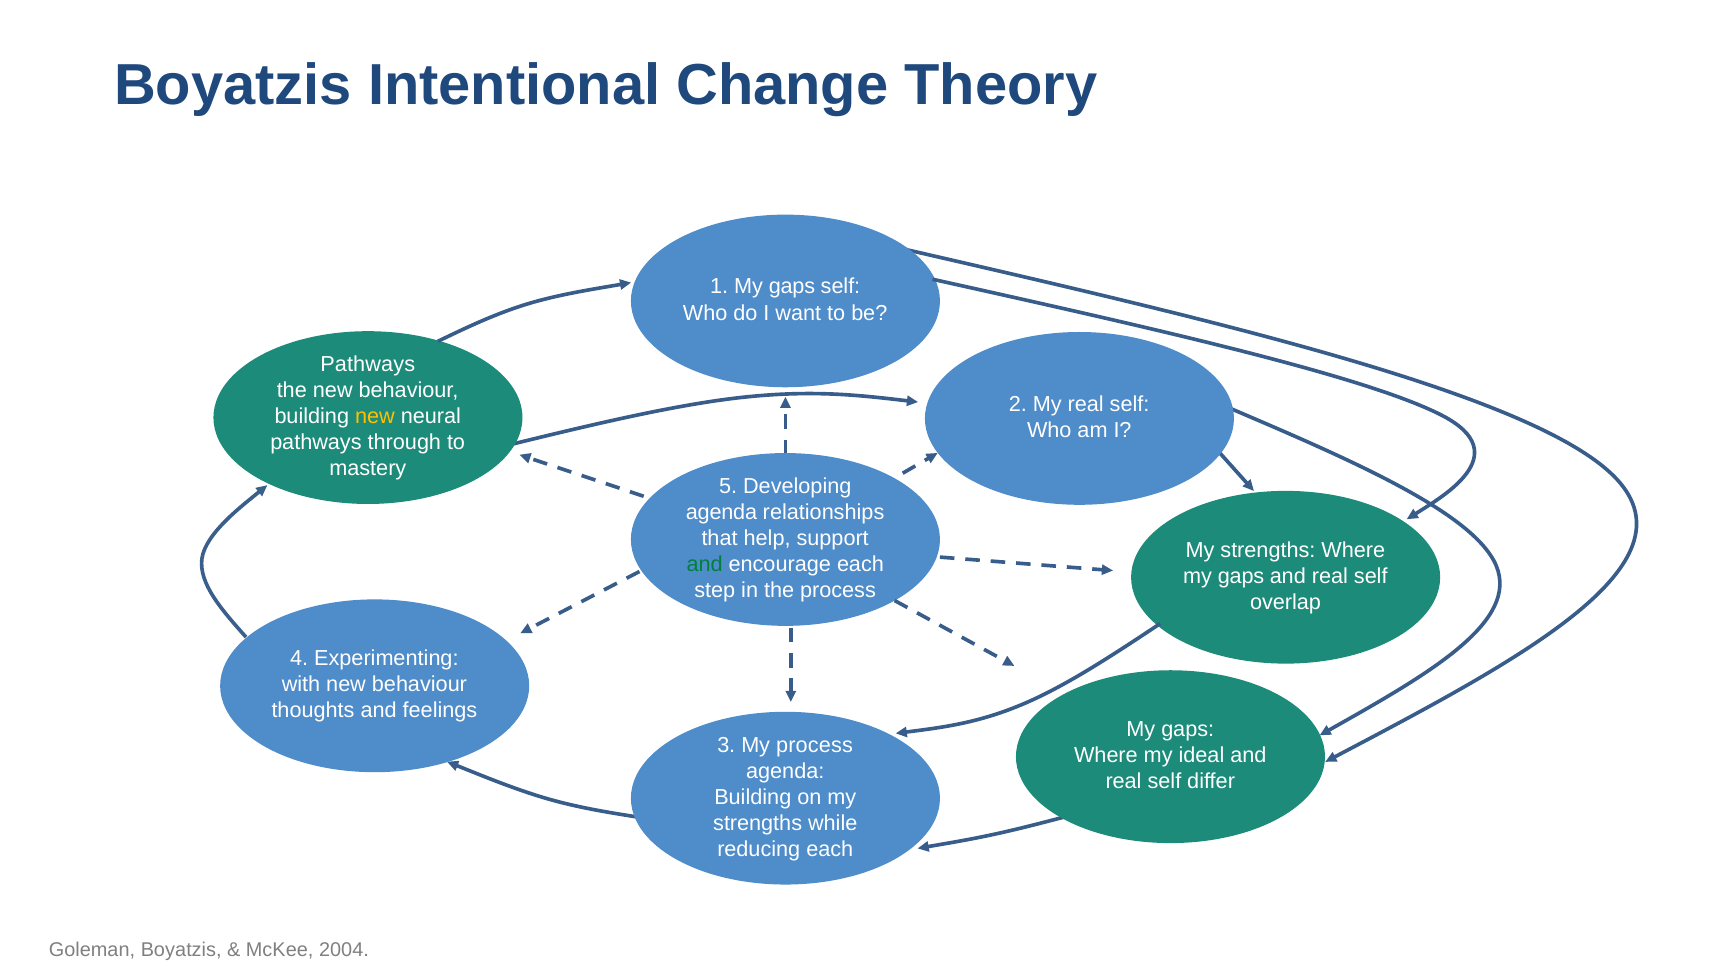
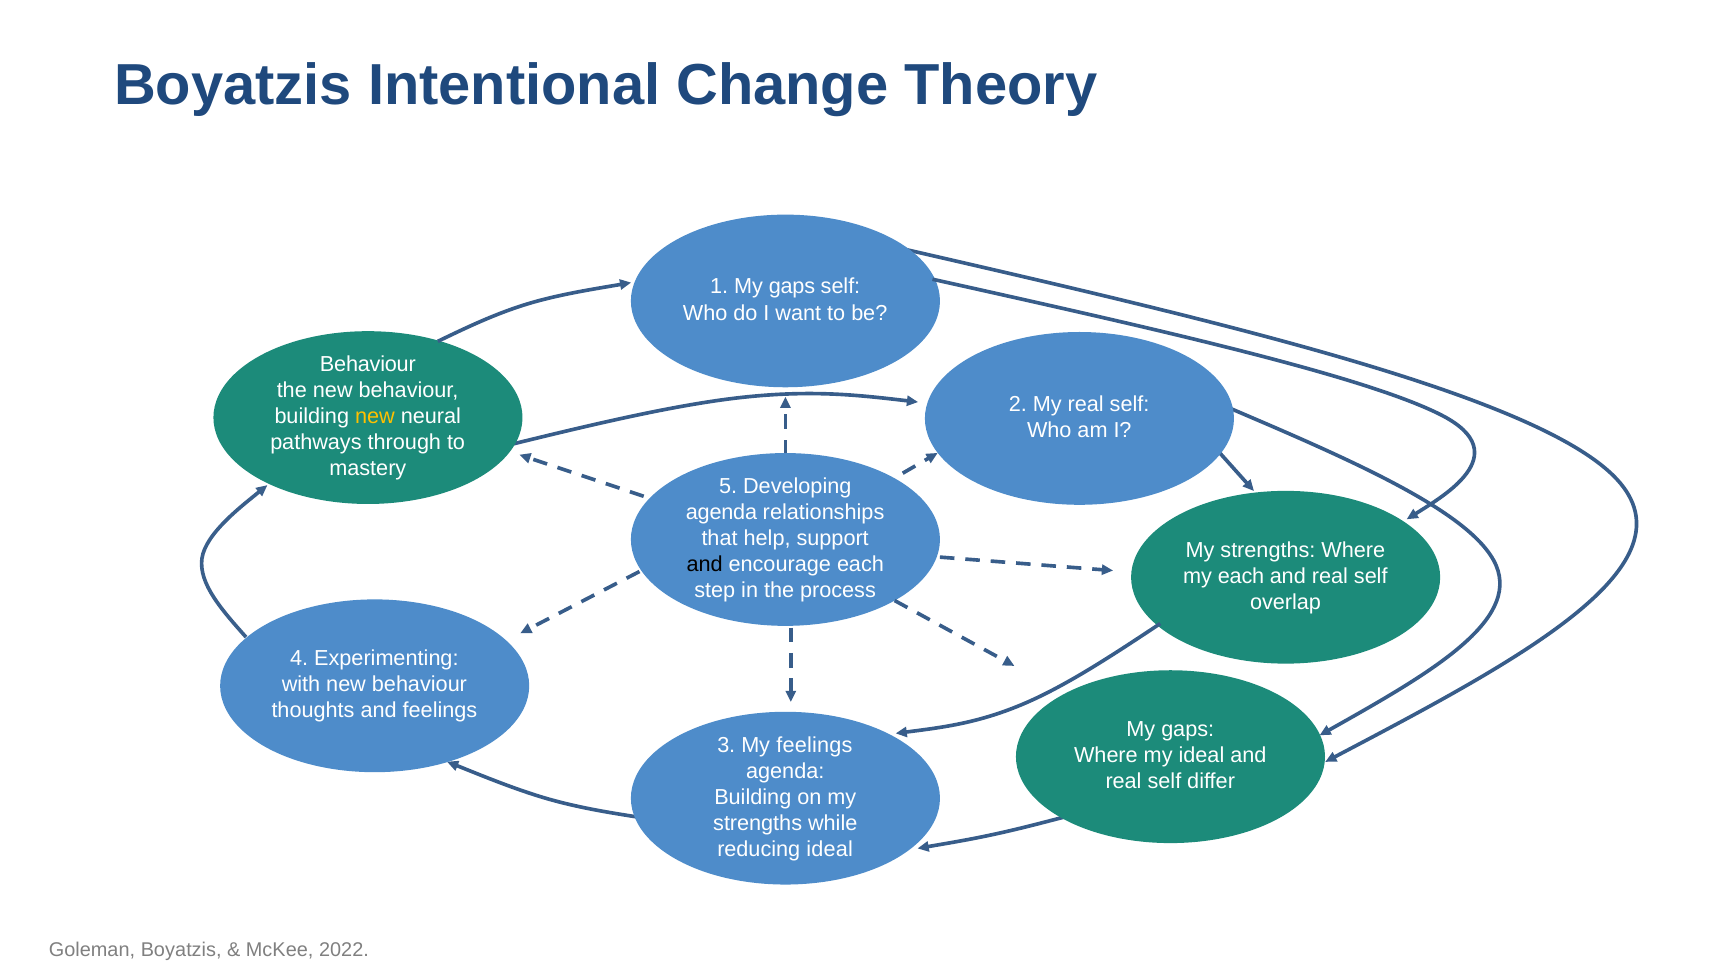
Pathways at (368, 364): Pathways -> Behaviour
and at (705, 564) colour: green -> black
gaps at (1241, 576): gaps -> each
My process: process -> feelings
reducing each: each -> ideal
2004: 2004 -> 2022
